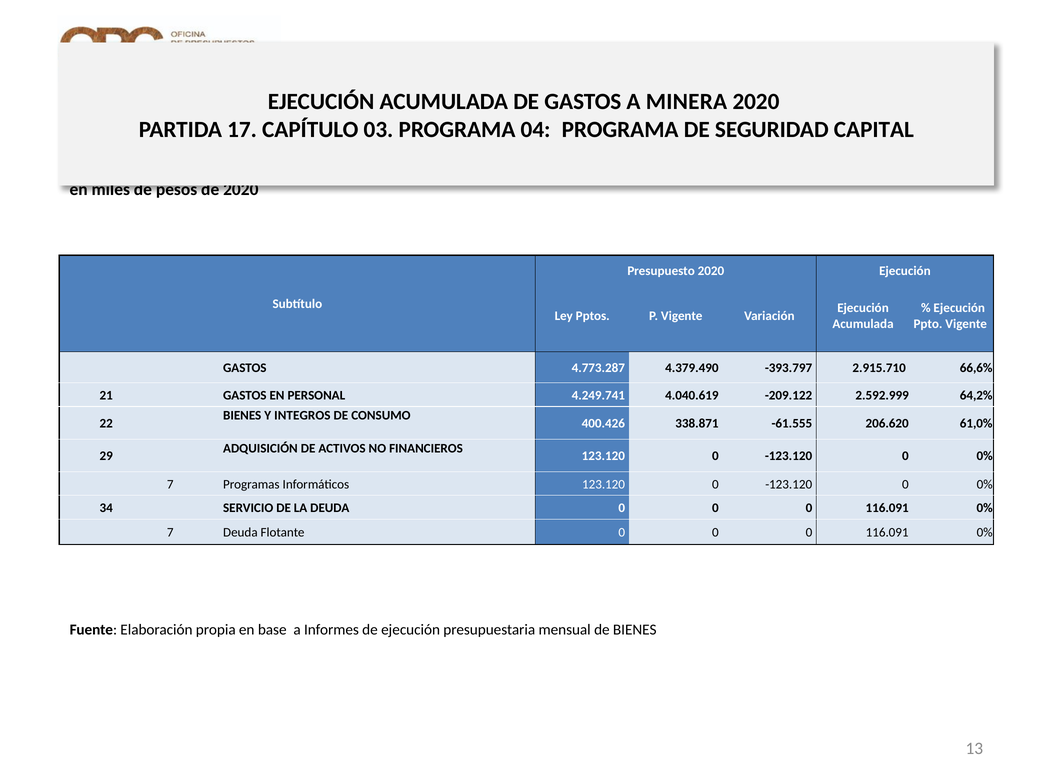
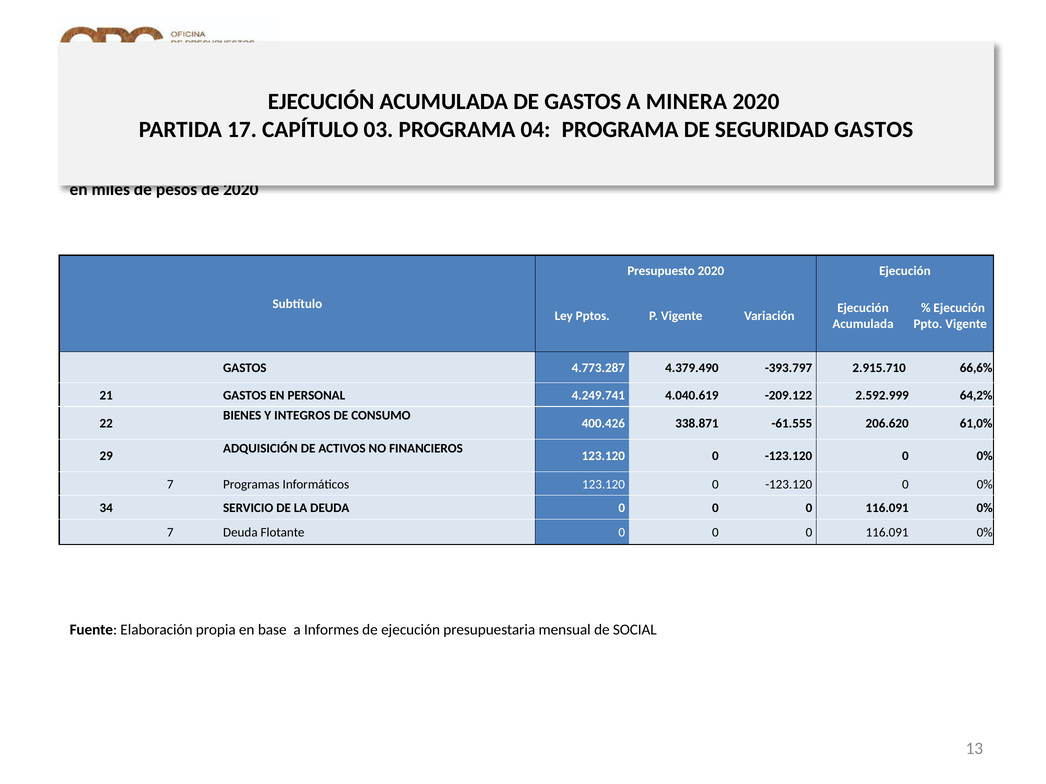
SEGURIDAD CAPITAL: CAPITAL -> GASTOS
de BIENES: BIENES -> SOCIAL
